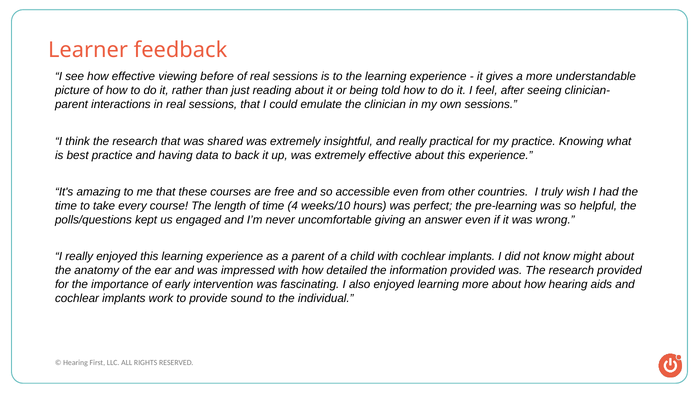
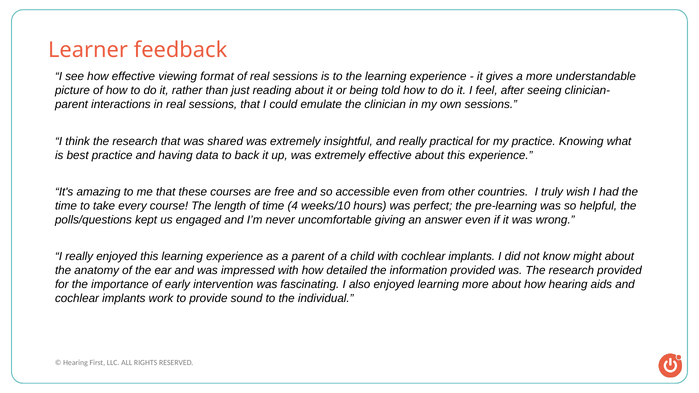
before: before -> format
